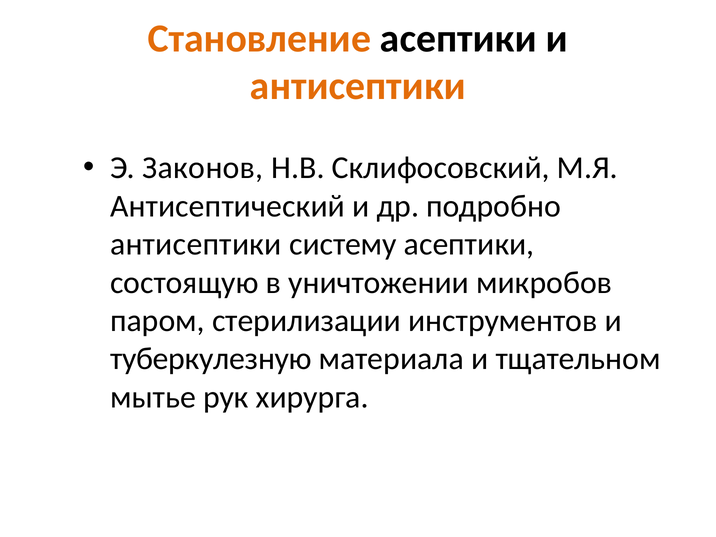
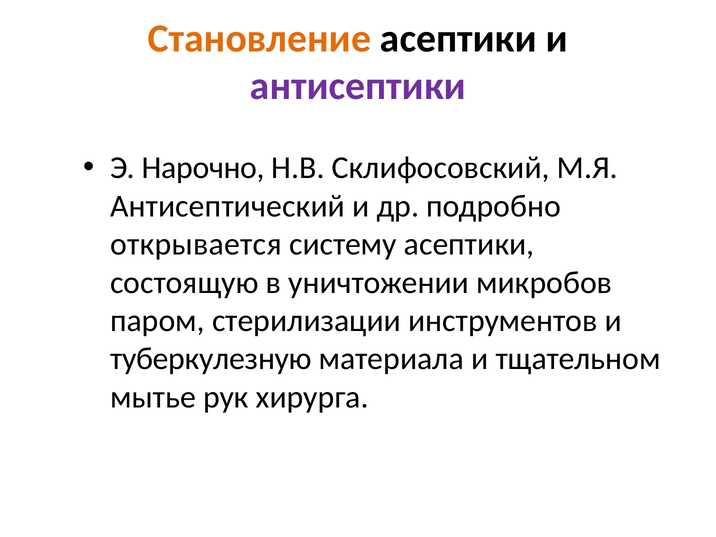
антисептики at (358, 86) colour: orange -> purple
Законов: Законов -> Нарочно
антисептики at (196, 244): антисептики -> открывается
